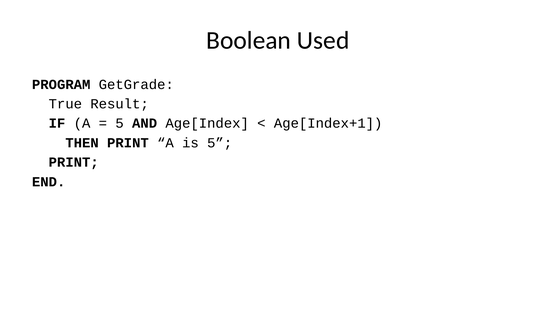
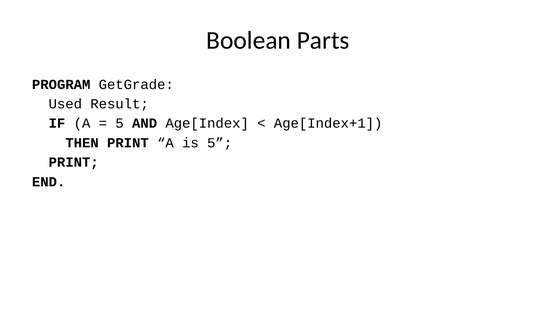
Used: Used -> Parts
True: True -> Used
